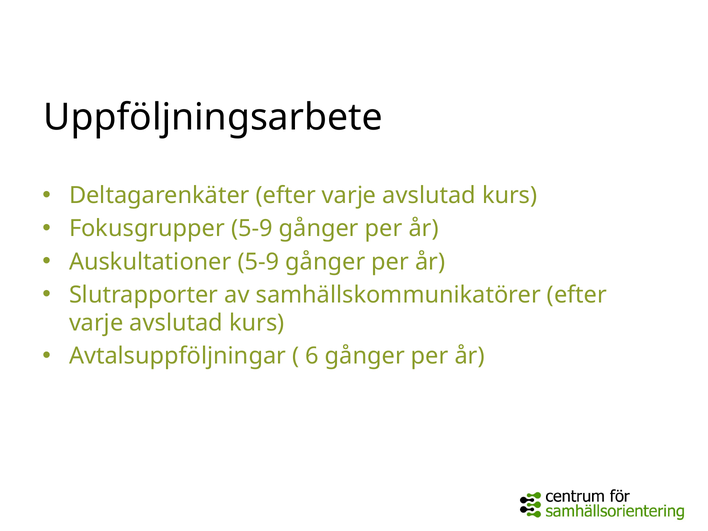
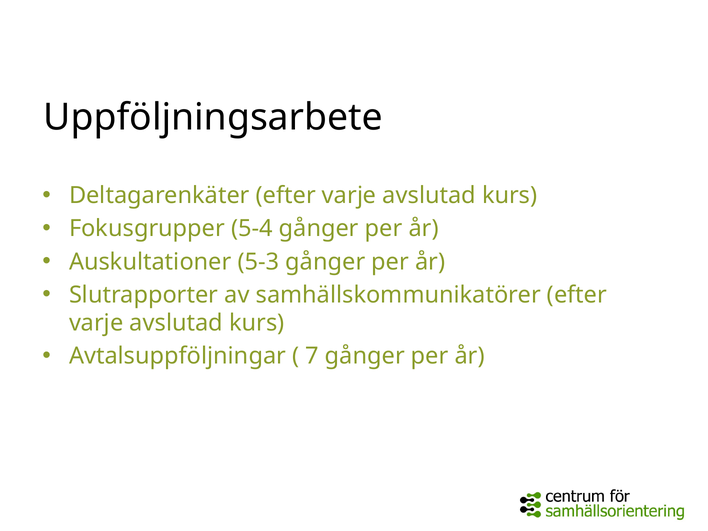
Fokusgrupper 5-9: 5-9 -> 5-4
Auskultationer 5-9: 5-9 -> 5-3
6: 6 -> 7
